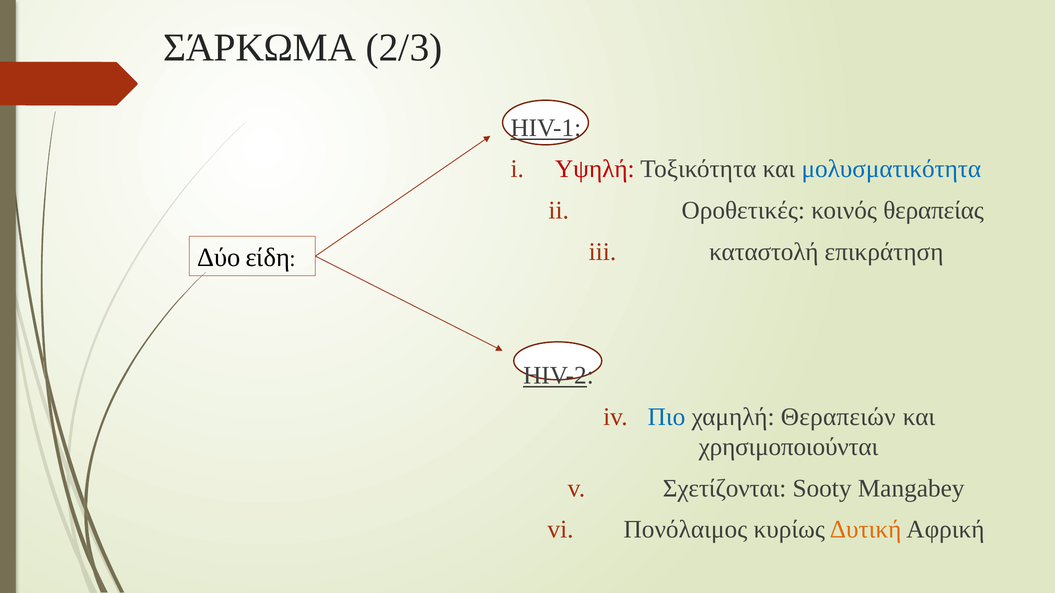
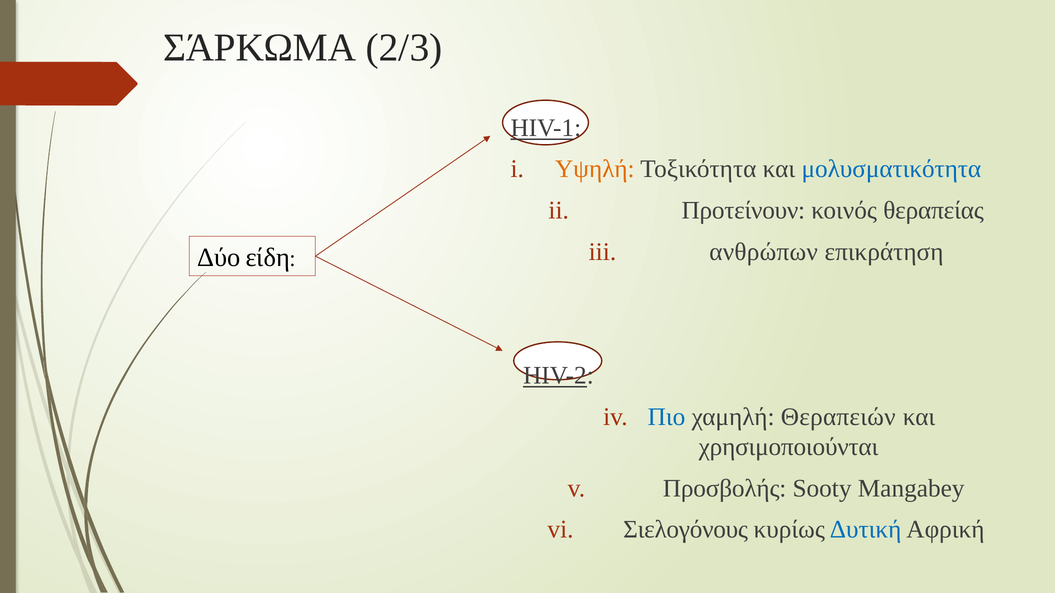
Υψηλή colour: red -> orange
Οροθετικές: Οροθετικές -> Προτείνουν
καταστολή: καταστολή -> ανθρώπων
Σχετίζονται: Σχετίζονται -> Προσβολής
Πονόλαιμος: Πονόλαιμος -> Σιελογόνους
Δυτική colour: orange -> blue
